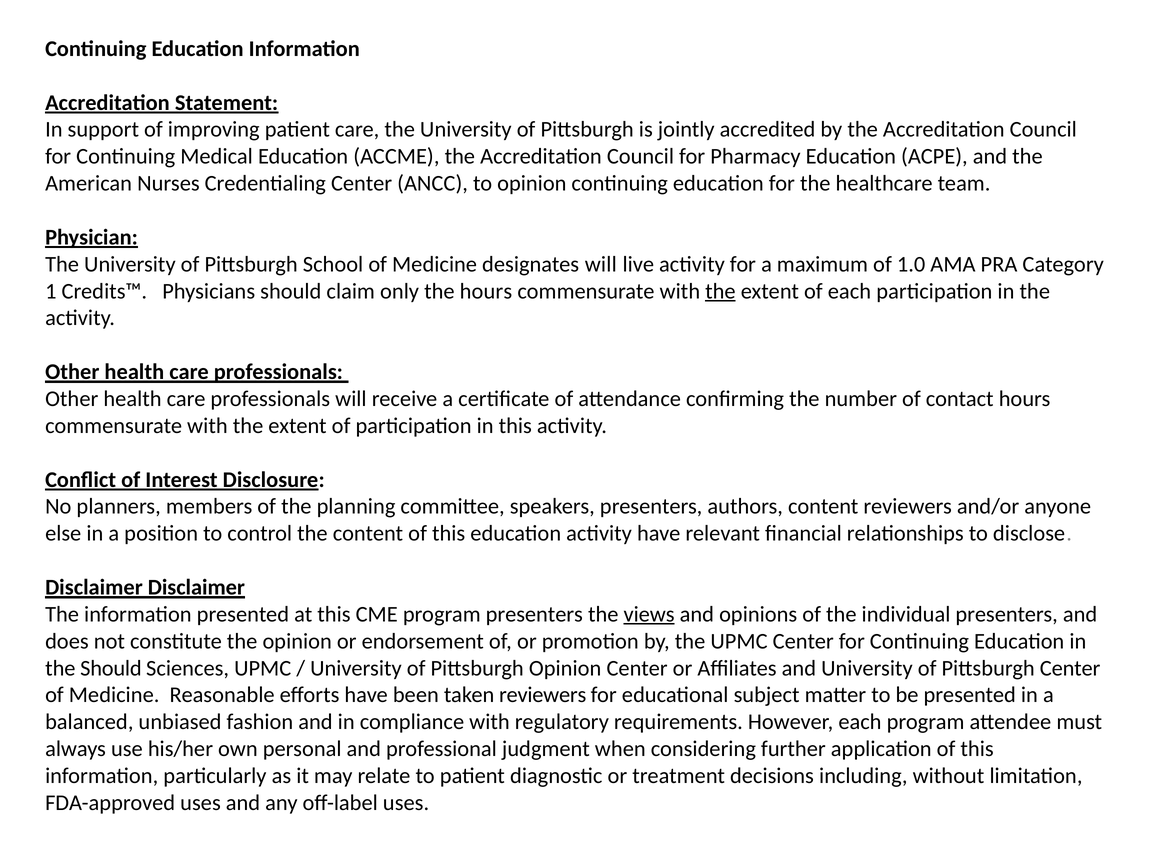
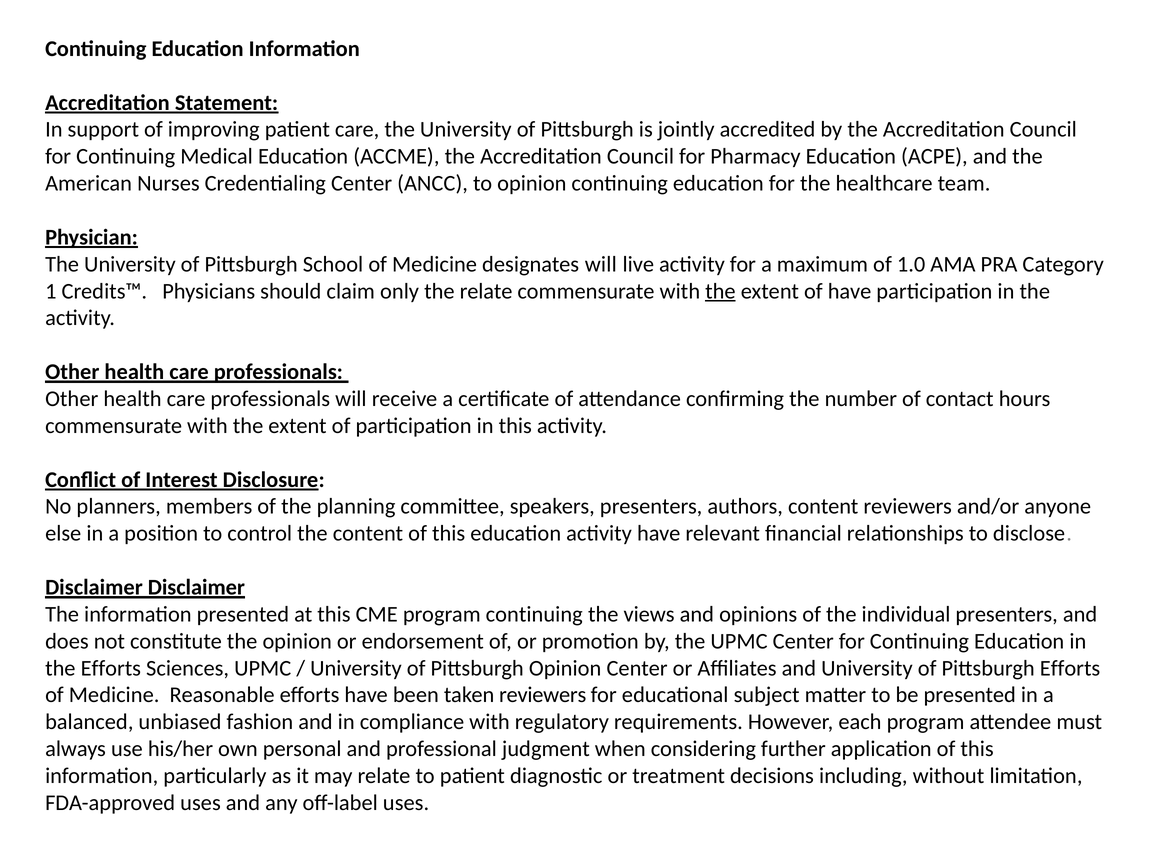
the hours: hours -> relate
of each: each -> have
program presenters: presenters -> continuing
views underline: present -> none
the Should: Should -> Efforts
Pittsburgh Center: Center -> Efforts
